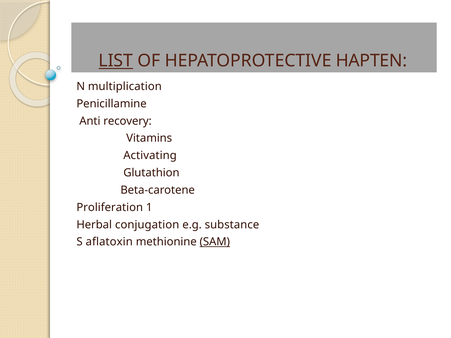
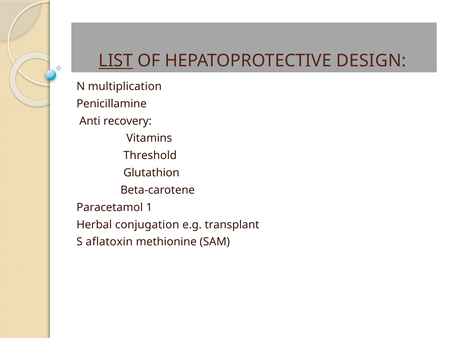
HAPTEN: HAPTEN -> DESIGN
Activating: Activating -> Threshold
Proliferation: Proliferation -> Paracetamol
substance: substance -> transplant
SAM underline: present -> none
